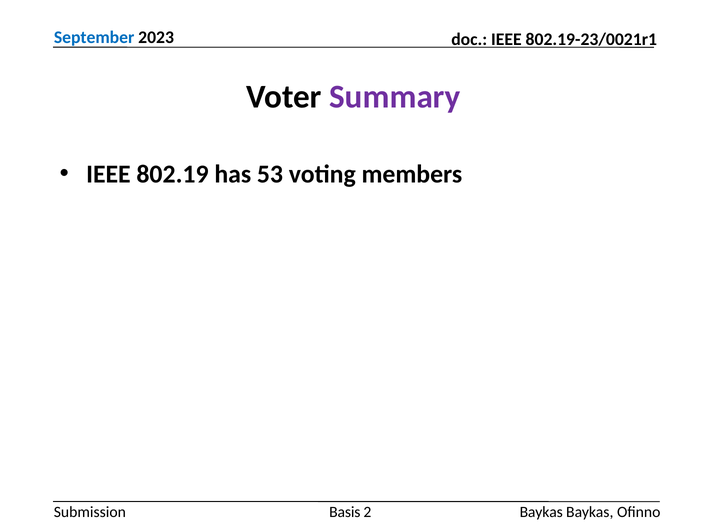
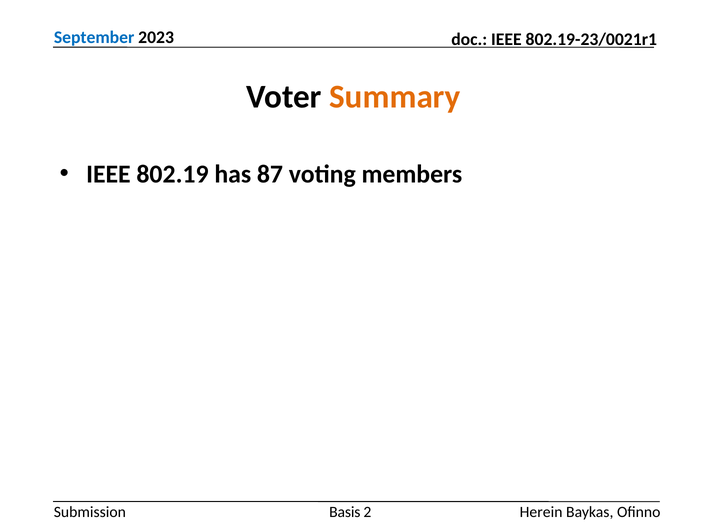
Summary colour: purple -> orange
53: 53 -> 87
2 Baykas: Baykas -> Herein
